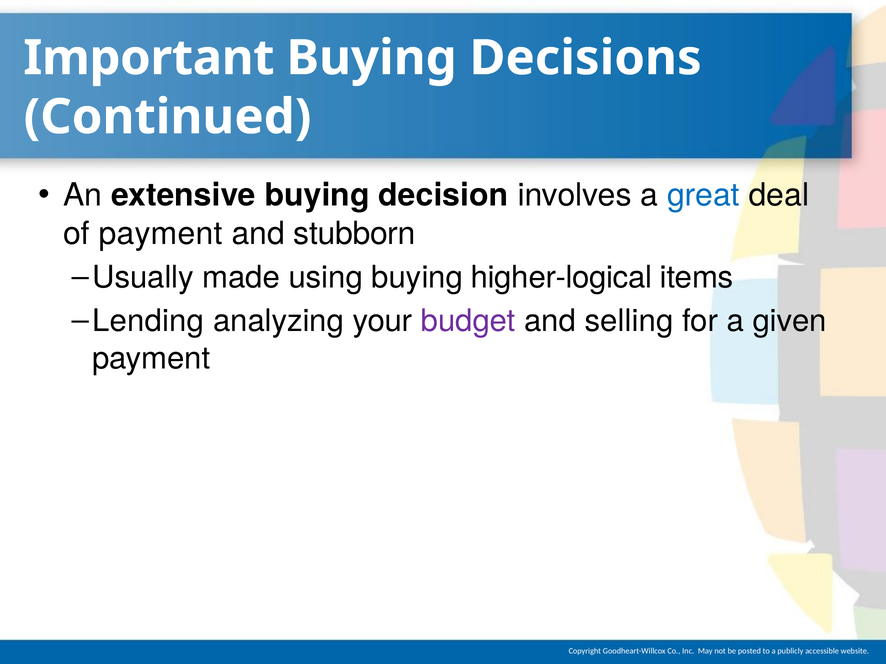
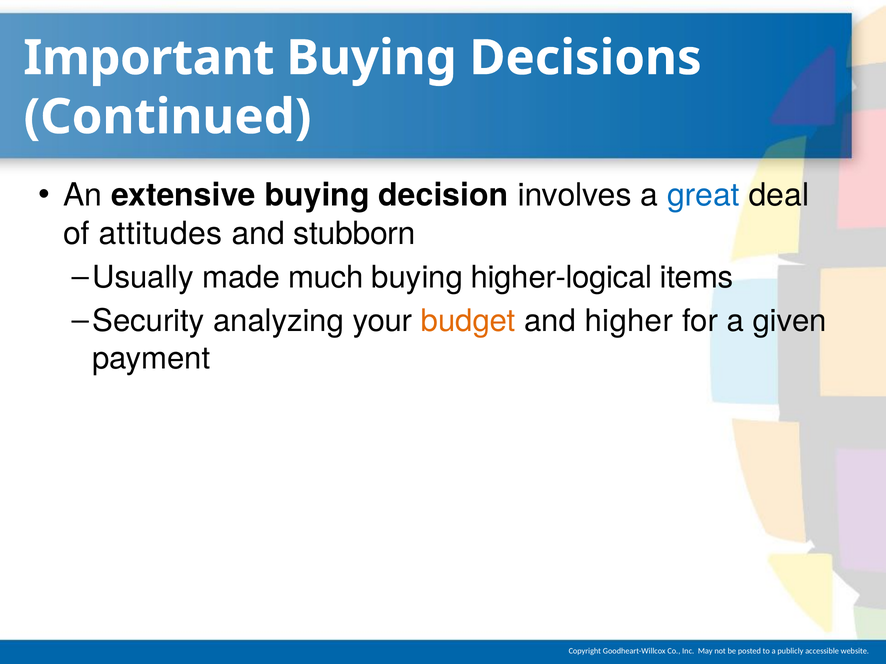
of payment: payment -> attitudes
using: using -> much
Lending: Lending -> Security
budget colour: purple -> orange
selling: selling -> higher
